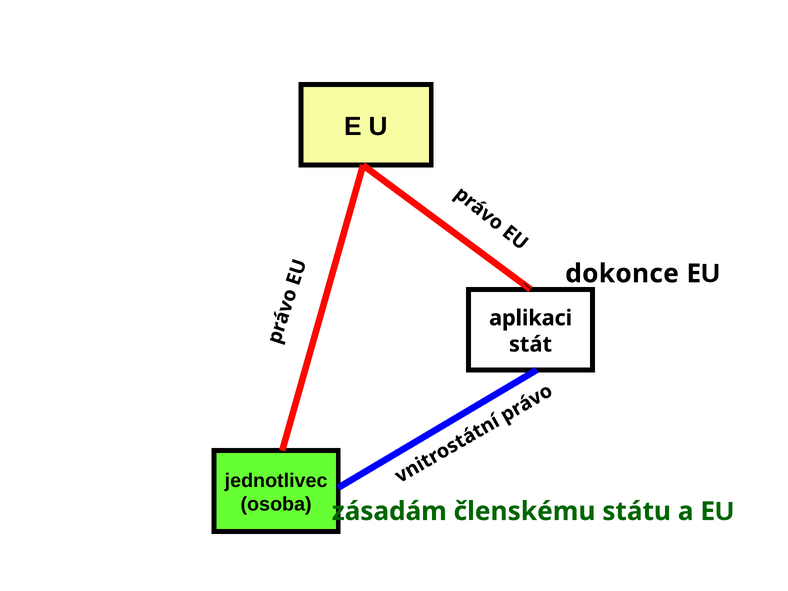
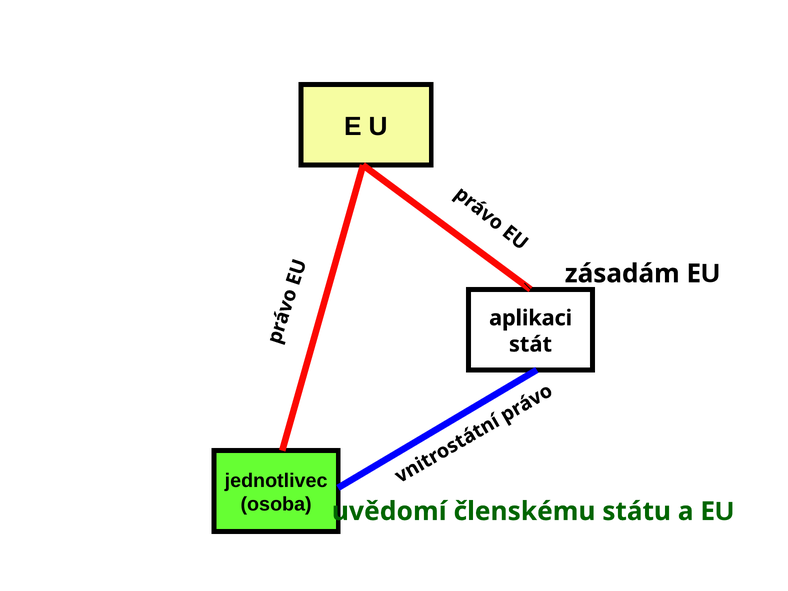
dokonce: dokonce -> zásadám
zásadám: zásadám -> uvědomí
